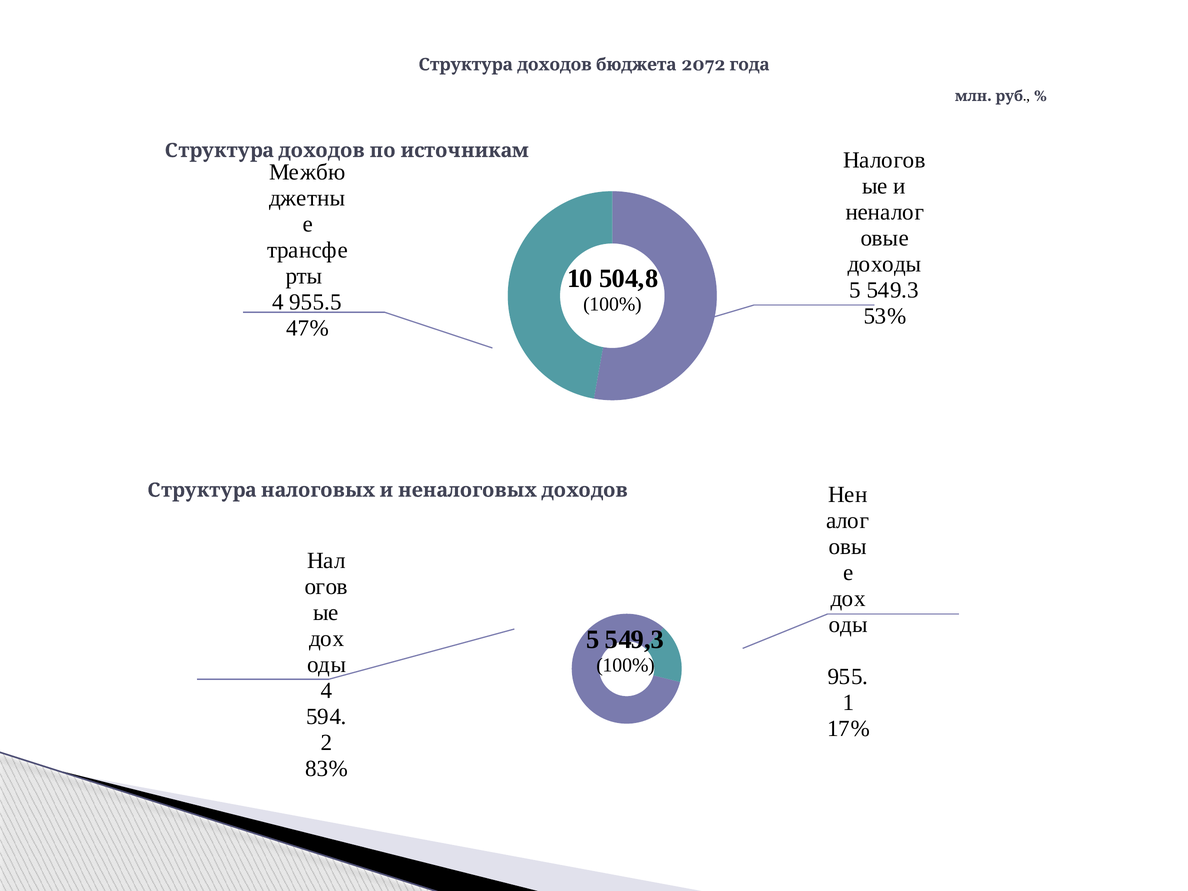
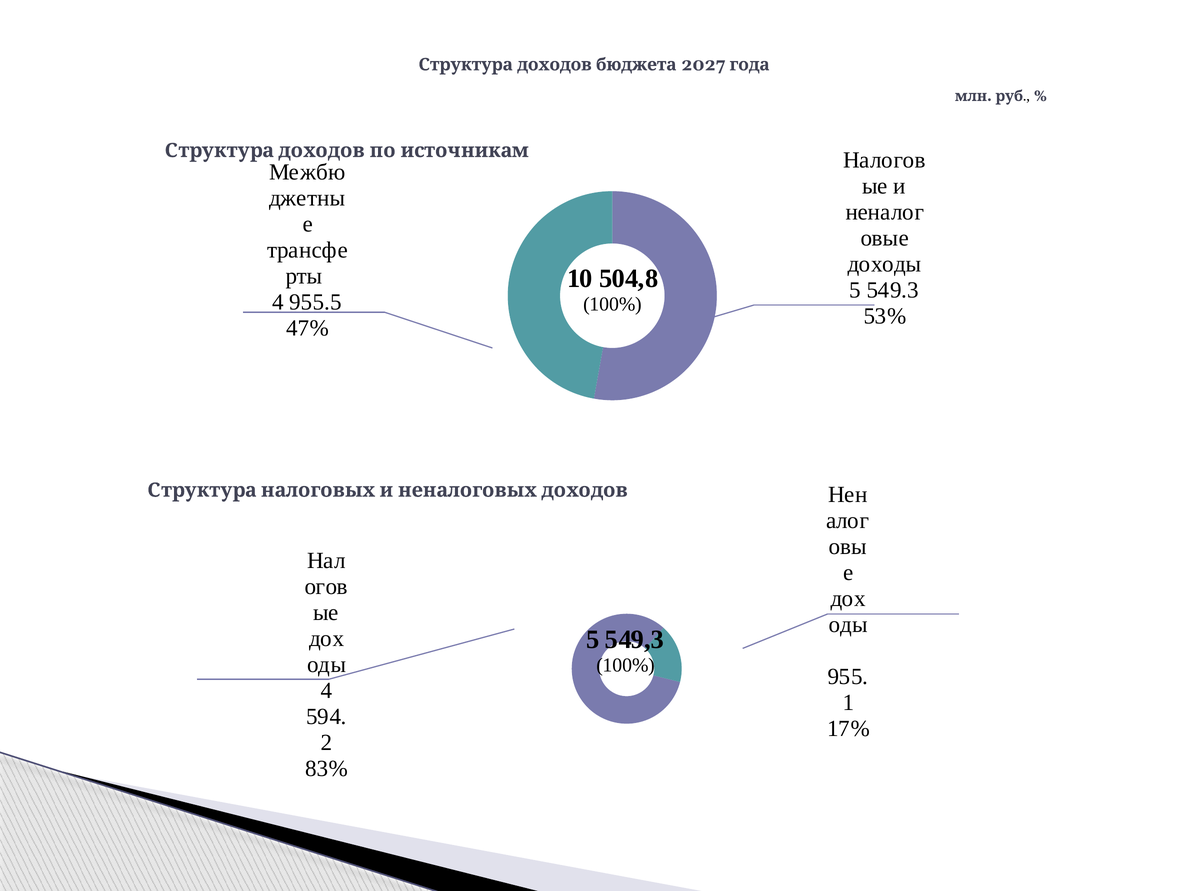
2072: 2072 -> 2027
